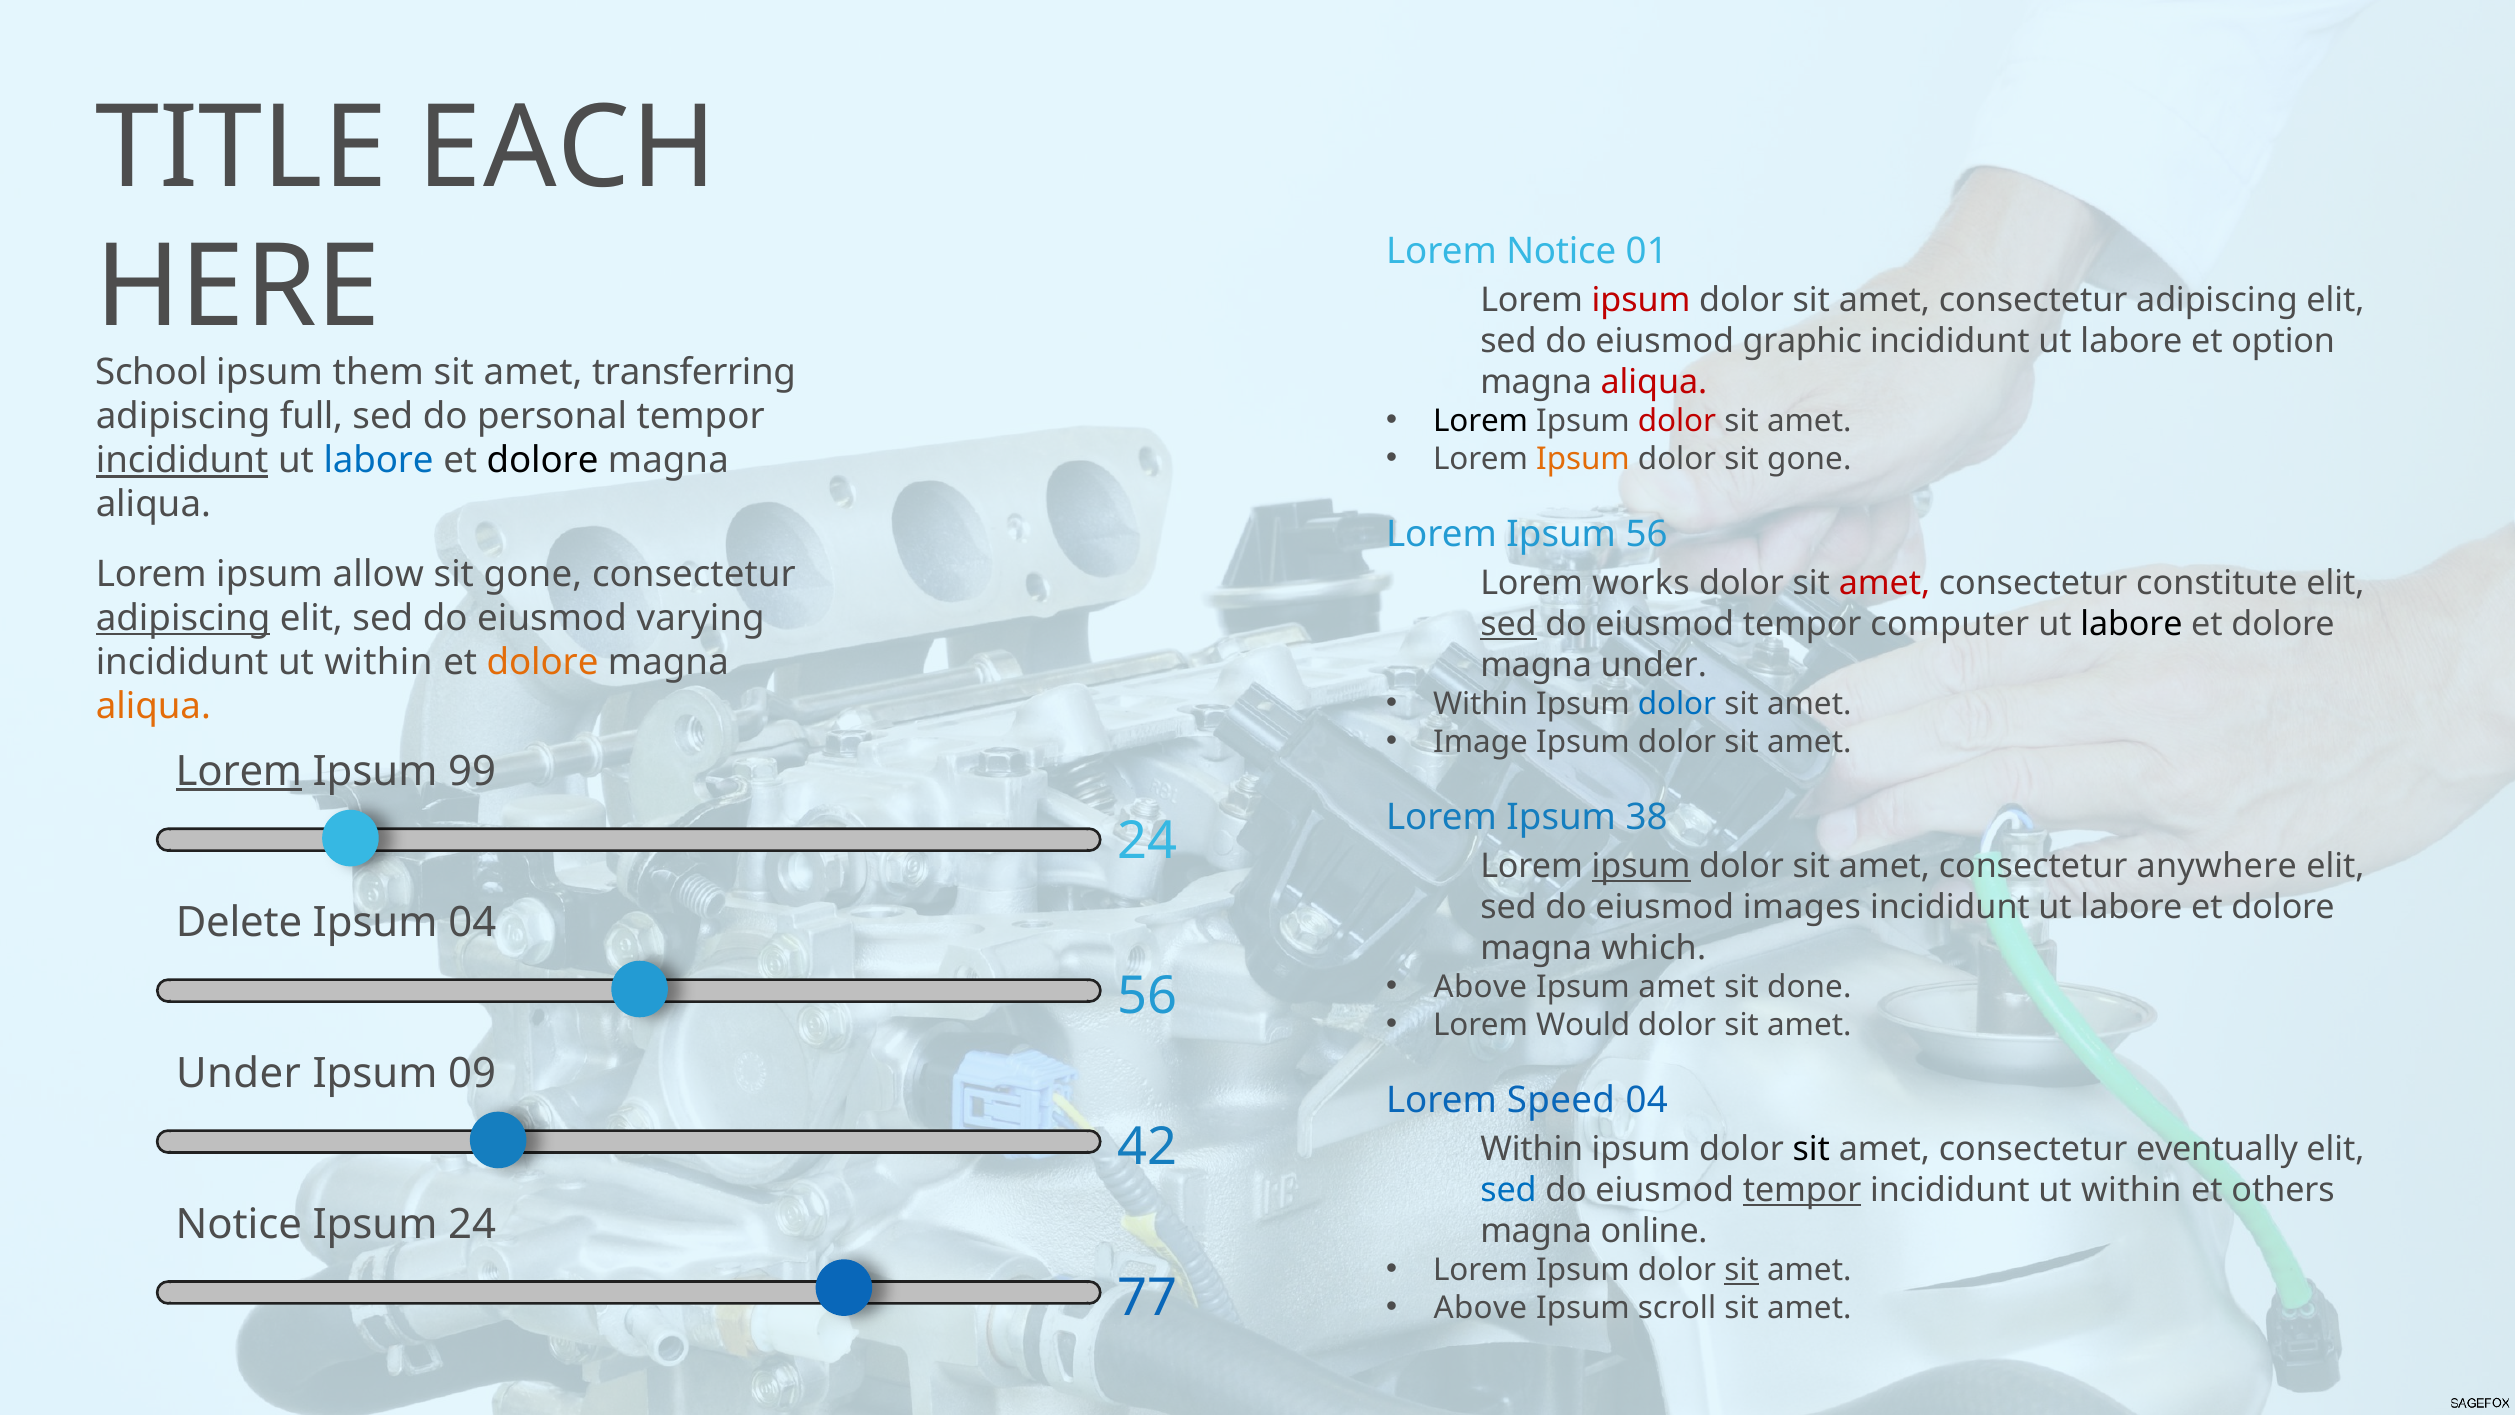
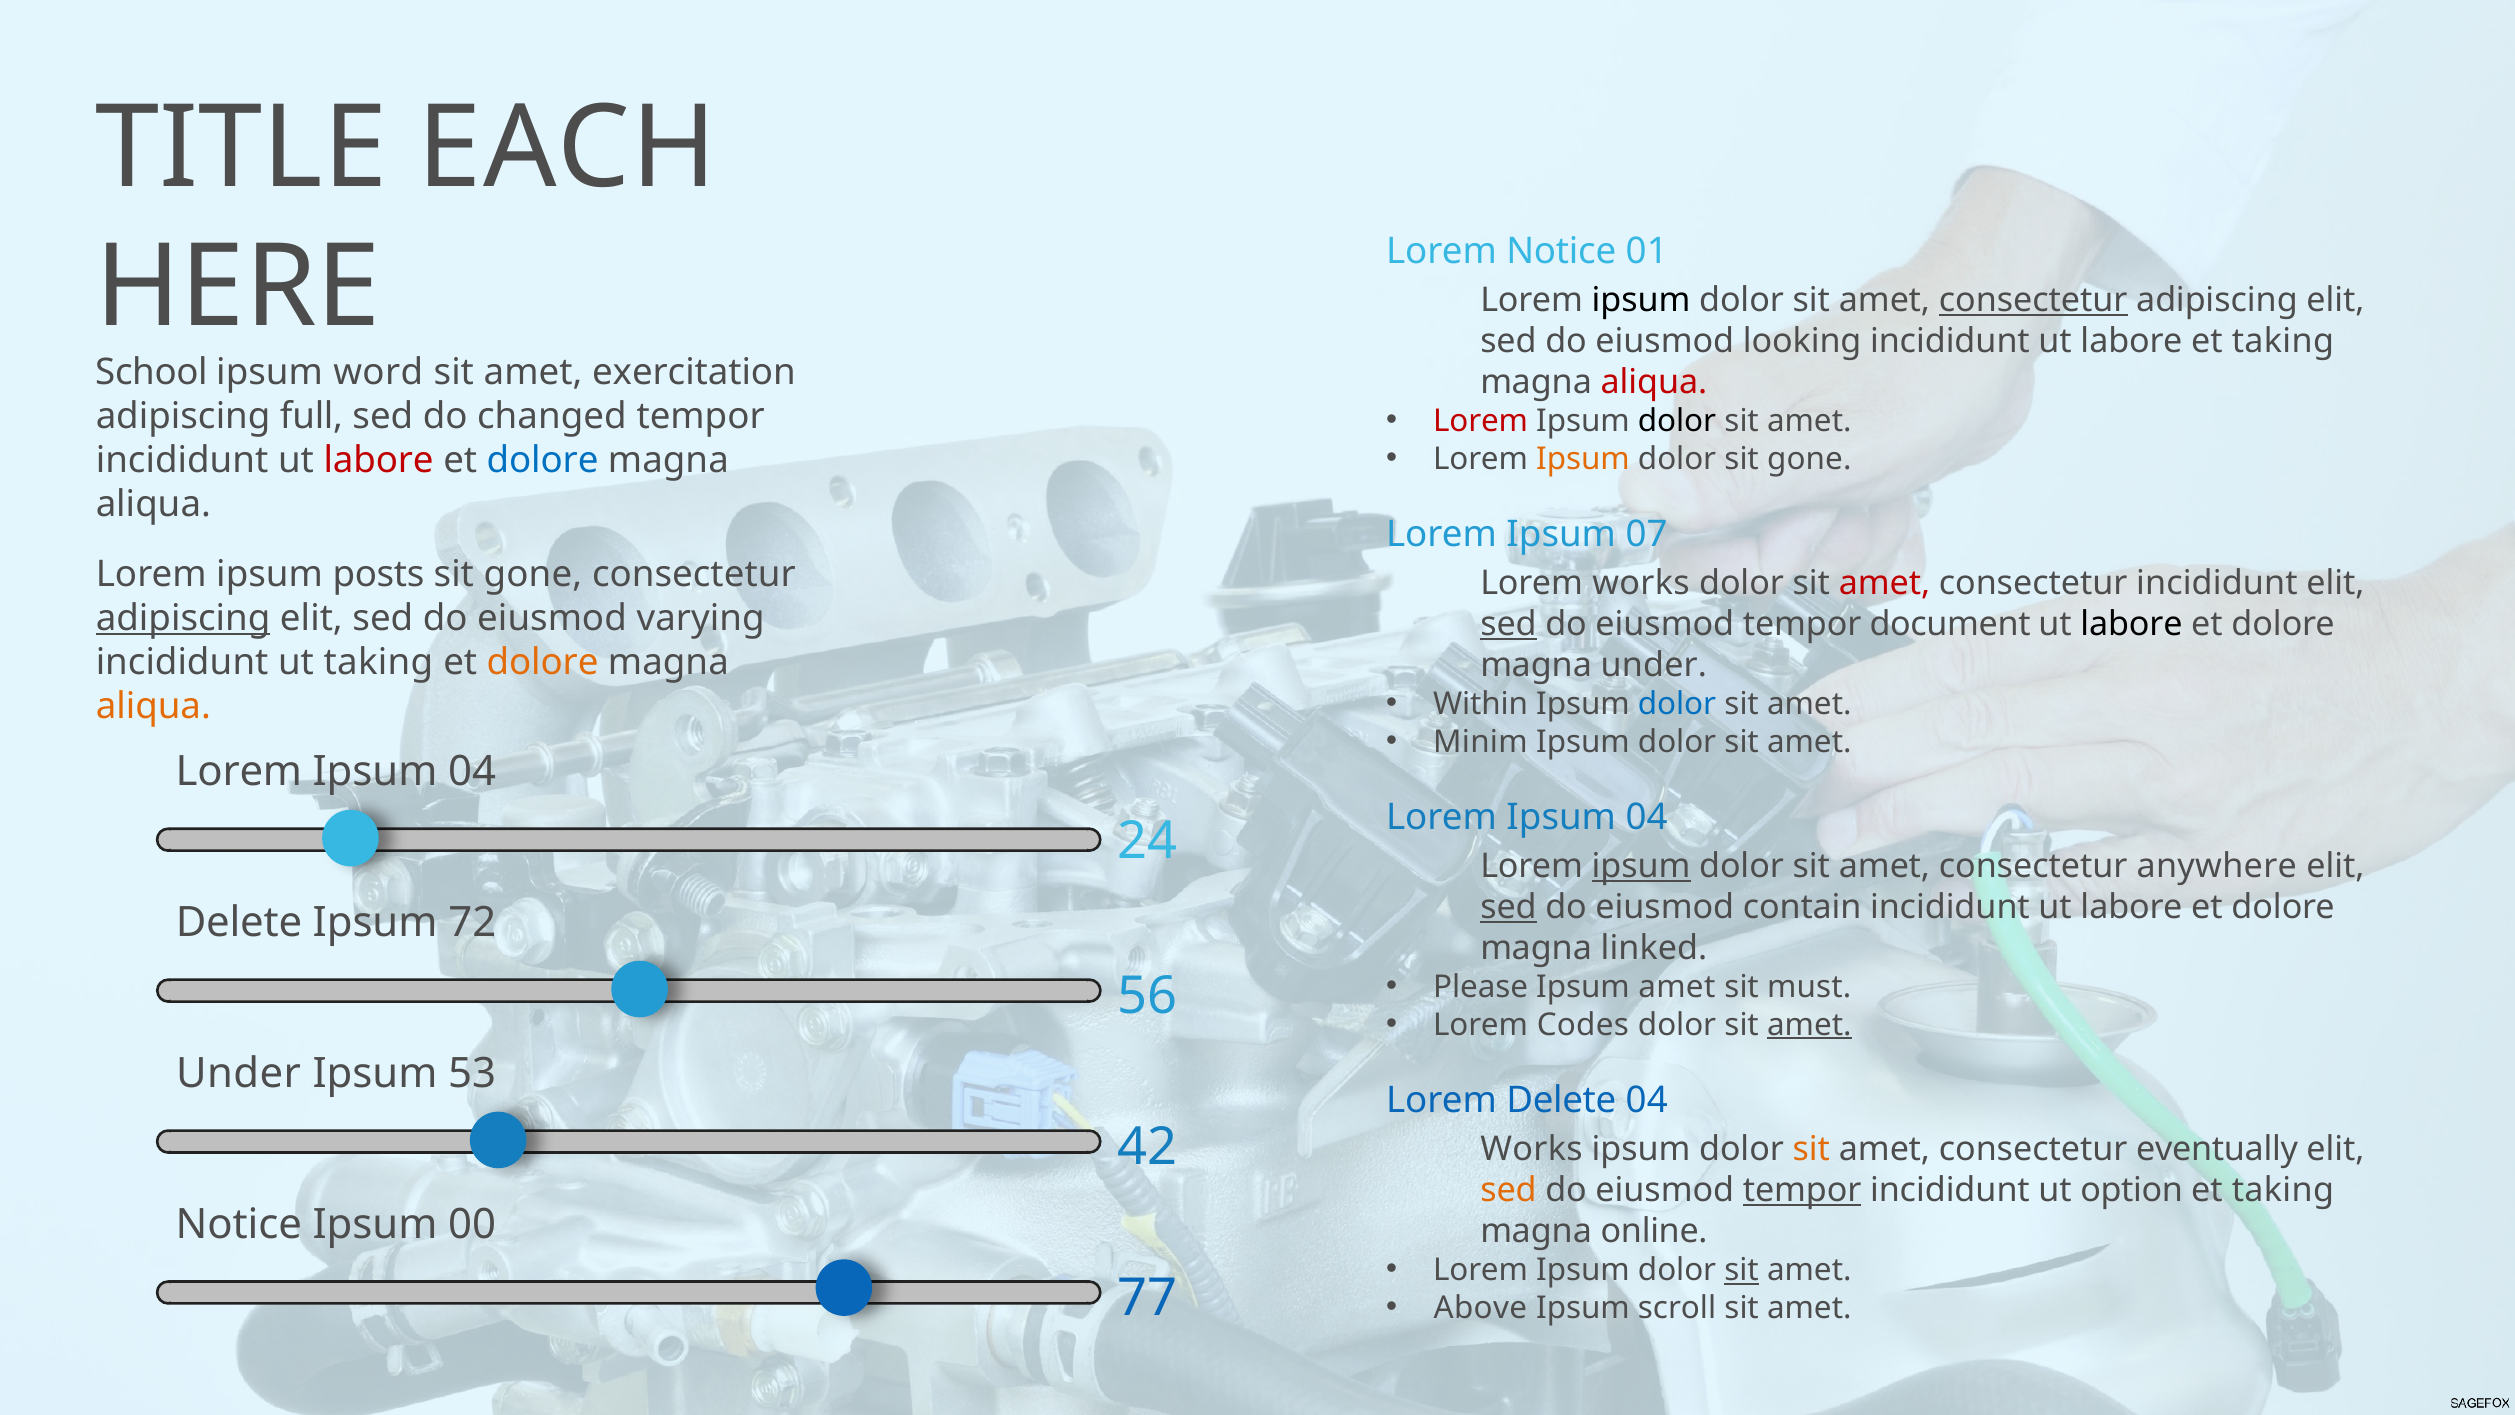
ipsum at (1641, 300) colour: red -> black
consectetur at (2033, 300) underline: none -> present
graphic: graphic -> looking
labore et option: option -> taking
them: them -> word
transferring: transferring -> exercitation
Lorem at (1481, 421) colour: black -> red
dolor at (1677, 421) colour: red -> black
personal: personal -> changed
incididunt at (182, 461) underline: present -> none
labore at (379, 461) colour: blue -> red
dolore at (543, 461) colour: black -> blue
Ipsum 56: 56 -> 07
allow: allow -> posts
consectetur constitute: constitute -> incididunt
computer: computer -> document
within at (378, 662): within -> taking
Image: Image -> Minim
Lorem at (239, 772) underline: present -> none
99 at (472, 772): 99 -> 04
38 at (1647, 817): 38 -> 04
sed at (1508, 907) underline: none -> present
images: images -> contain
Ipsum 04: 04 -> 72
which: which -> linked
Above at (1480, 987): Above -> Please
done: done -> must
Would: Would -> Codes
amet at (1809, 1025) underline: none -> present
09: 09 -> 53
Lorem Speed: Speed -> Delete
Within at (1532, 1149): Within -> Works
sit at (1811, 1149) colour: black -> orange
sed at (1508, 1190) colour: blue -> orange
within at (2131, 1190): within -> option
others at (2283, 1190): others -> taking
Ipsum 24: 24 -> 00
